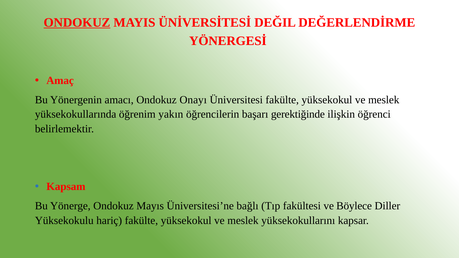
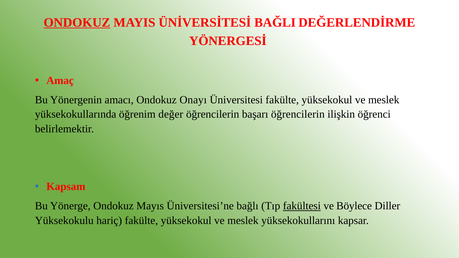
DEĞIL: DEĞIL -> BAĞLI
yakın: yakın -> değer
başarı gerektiğinde: gerektiğinde -> öğrencilerin
fakültesi underline: none -> present
